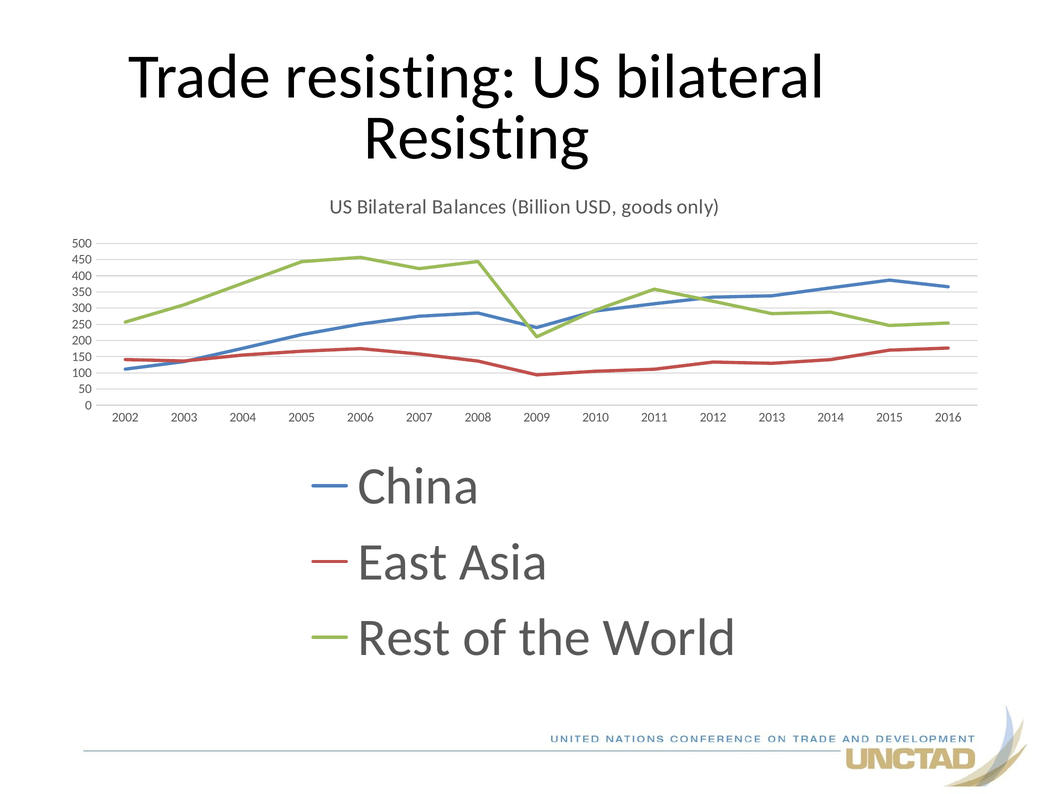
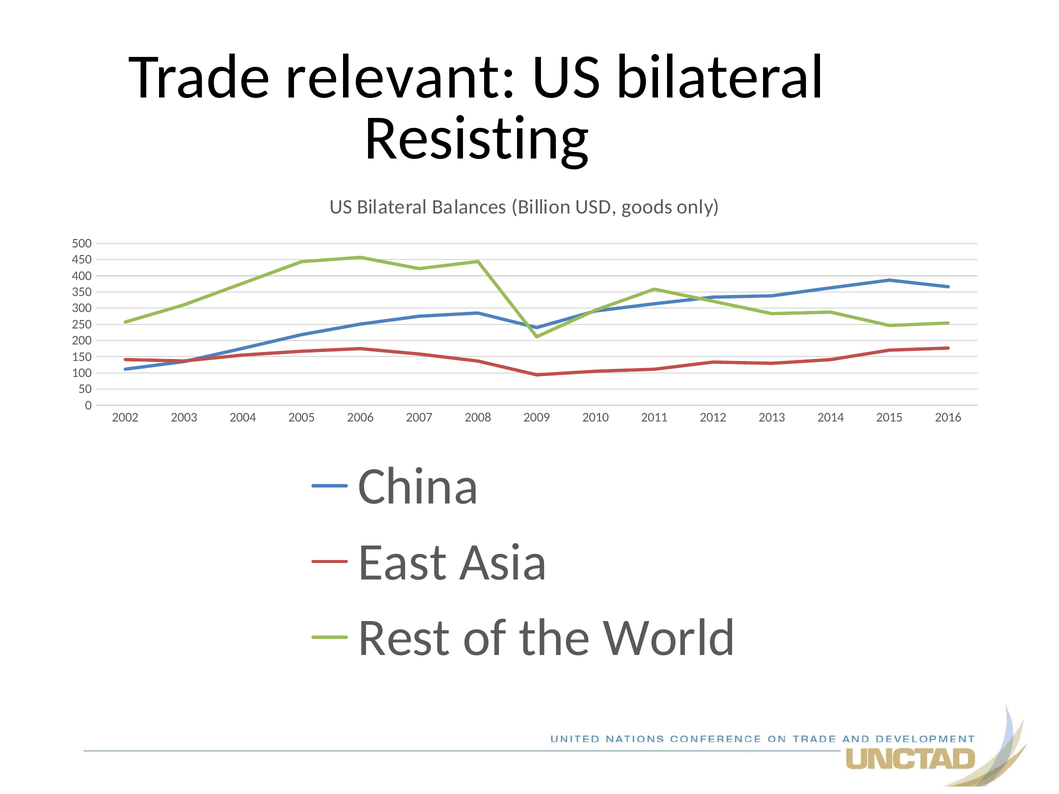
Trade resisting: resisting -> relevant
